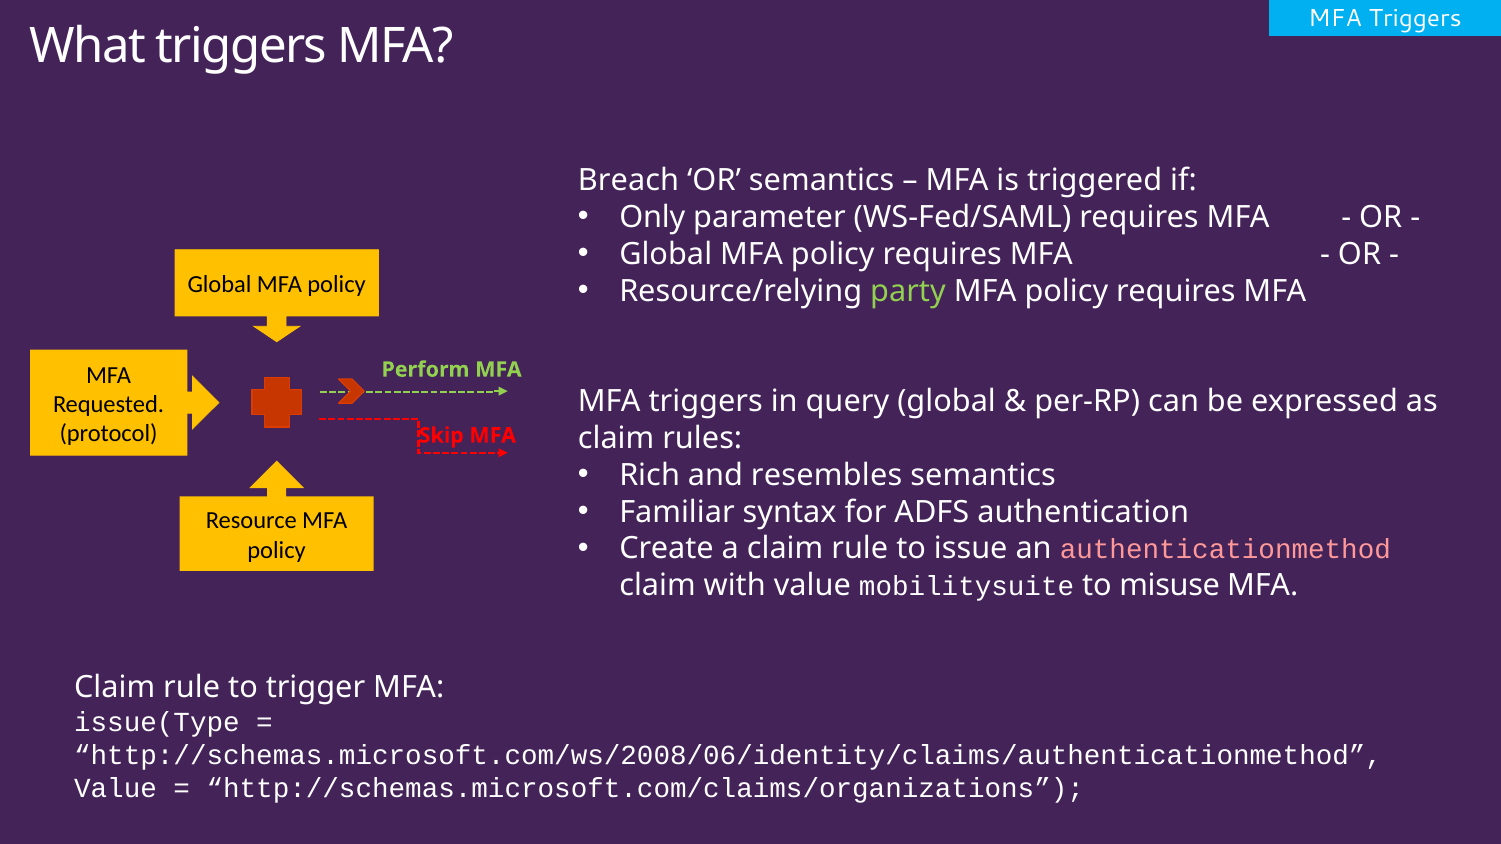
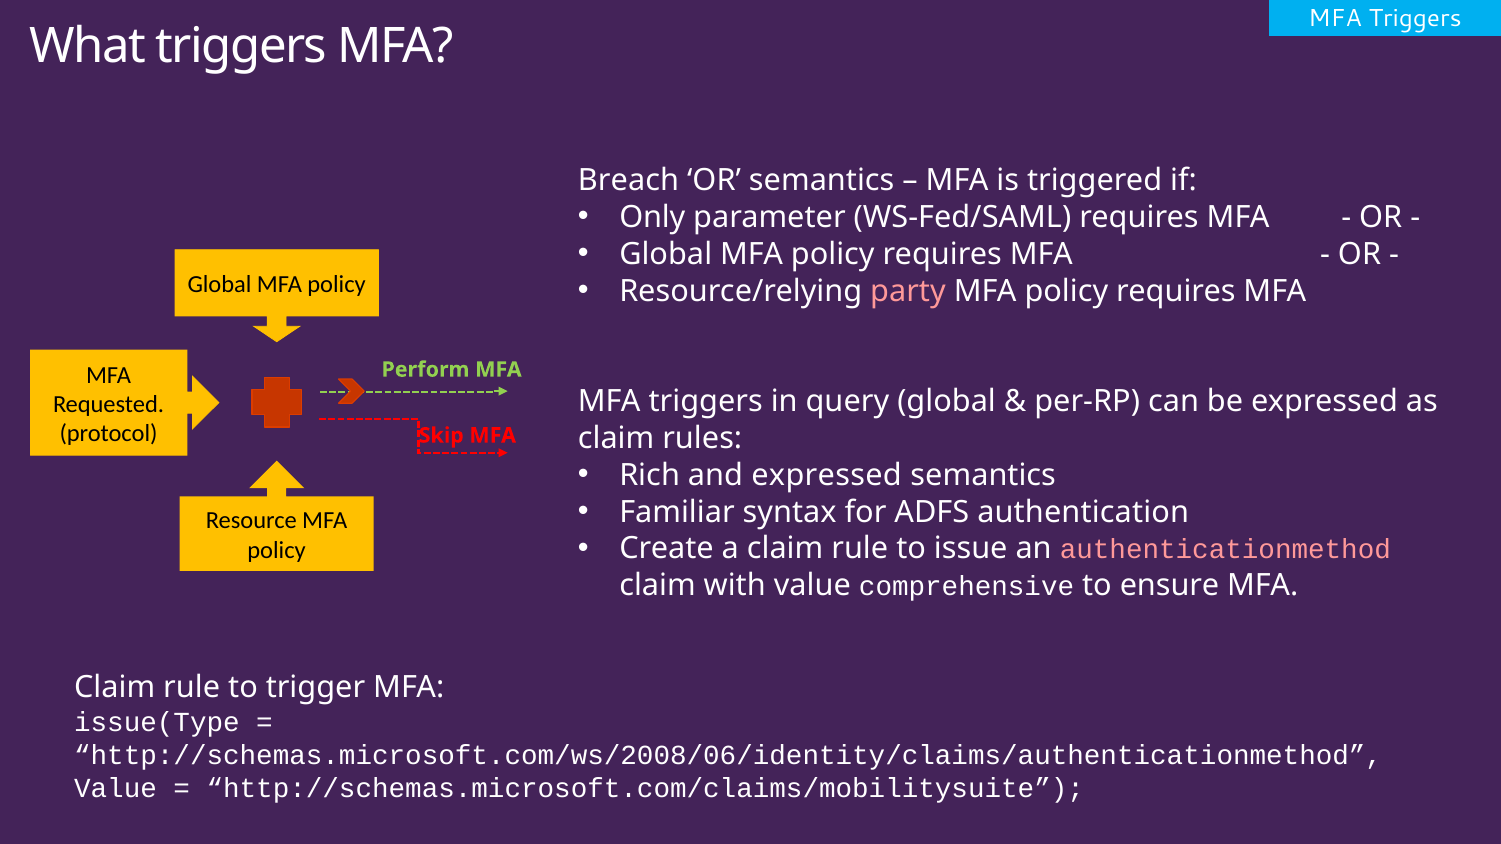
party colour: light green -> pink
and resembles: resembles -> expressed
mobilitysuite: mobilitysuite -> comprehensive
misuse: misuse -> ensure
http://schemas.microsoft.com/claims/organizations: http://schemas.microsoft.com/claims/organizations -> http://schemas.microsoft.com/claims/mobilitysuite
